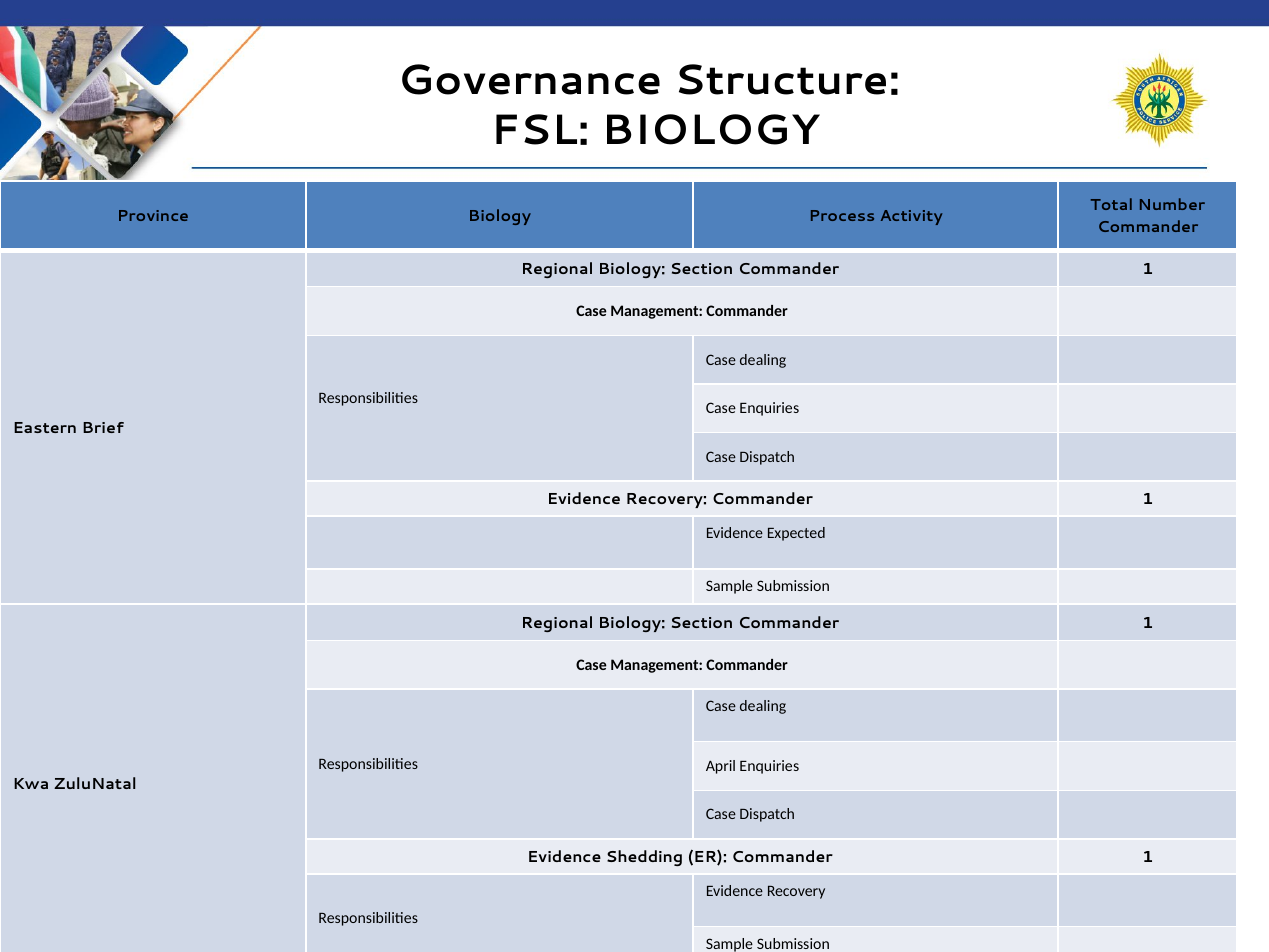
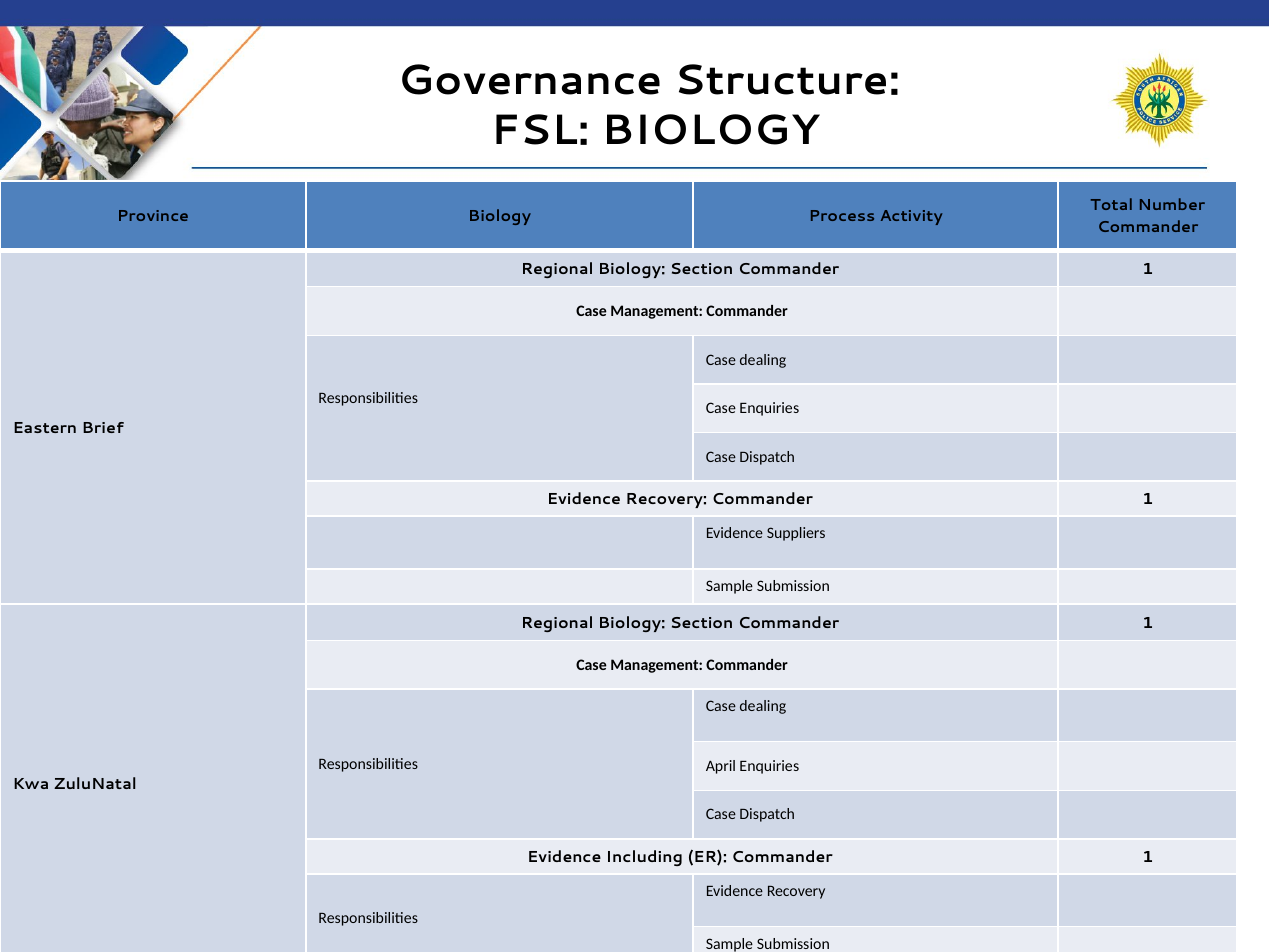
Expected: Expected -> Suppliers
Shedding: Shedding -> Including
